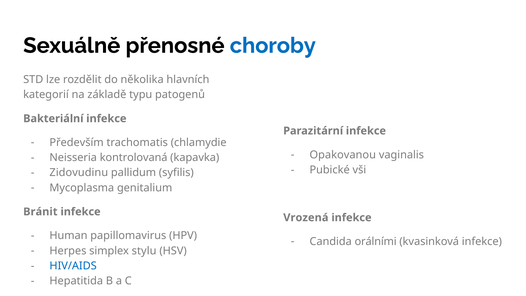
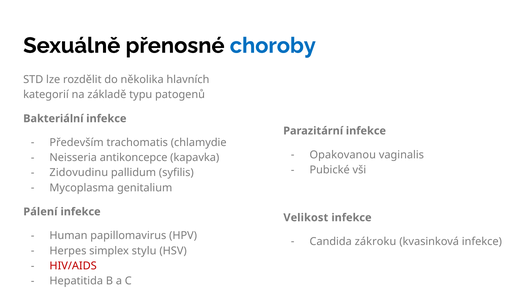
kontrolovaná: kontrolovaná -> antikoncepce
Bránit: Bránit -> Pálení
Vrozená: Vrozená -> Velikost
orálními: orálními -> zákroku
HIV/AIDS colour: blue -> red
